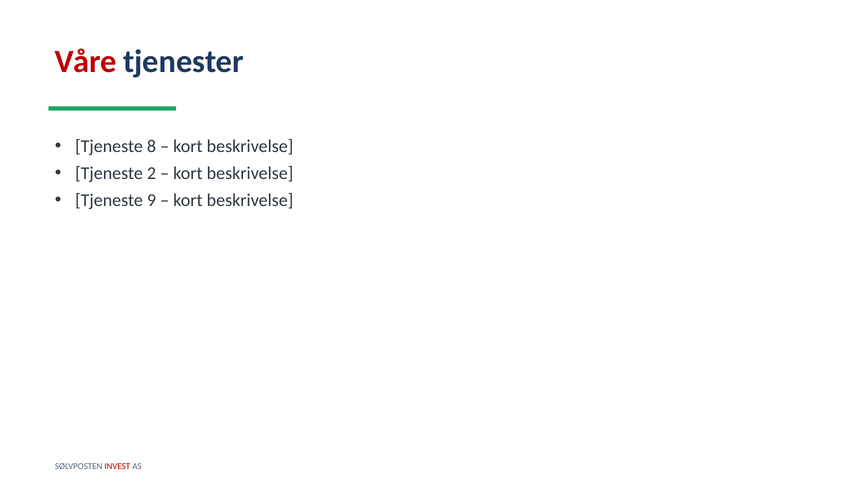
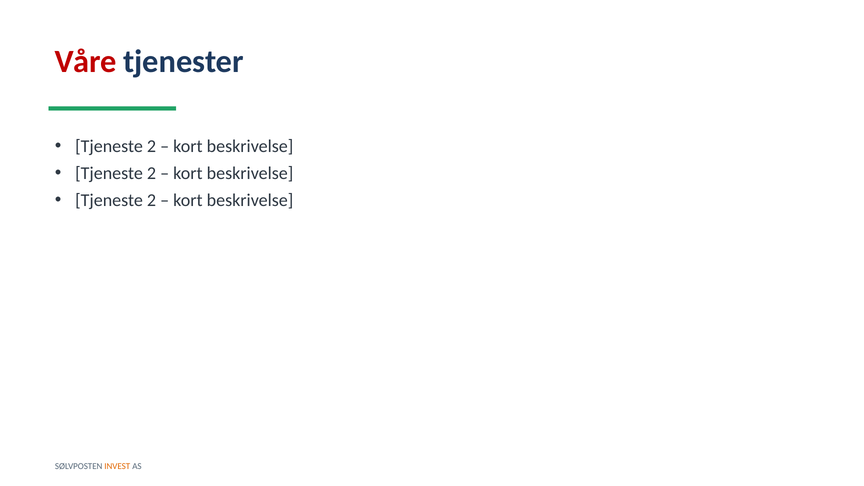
8 at (151, 146): 8 -> 2
9 at (151, 200): 9 -> 2
INVEST colour: red -> orange
